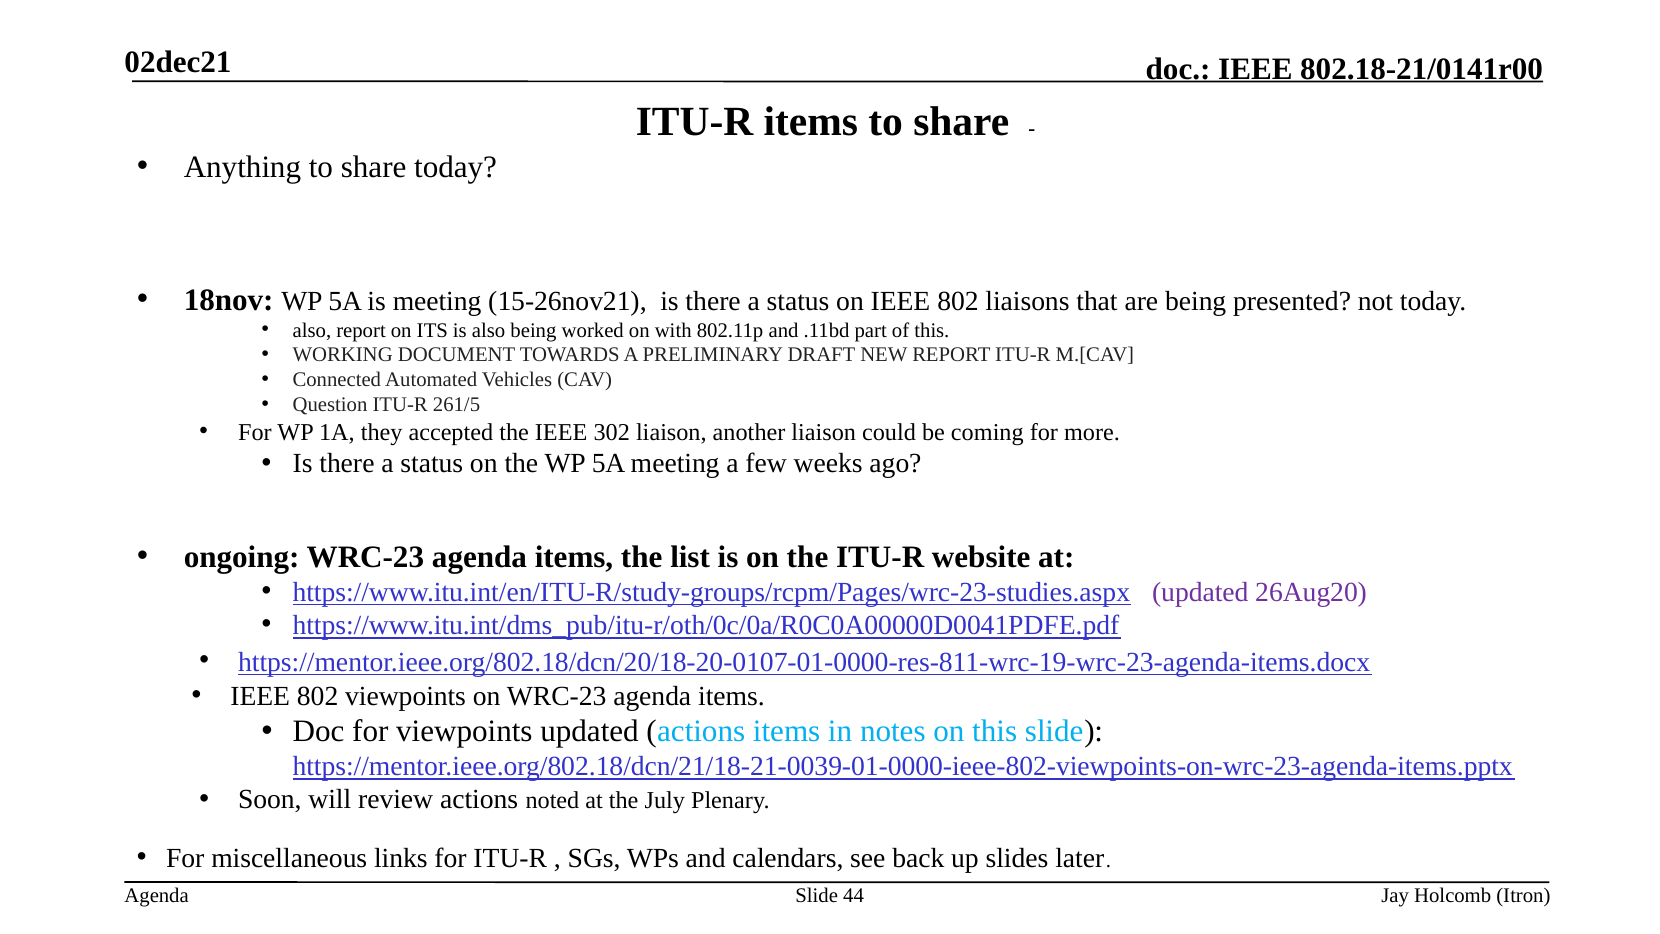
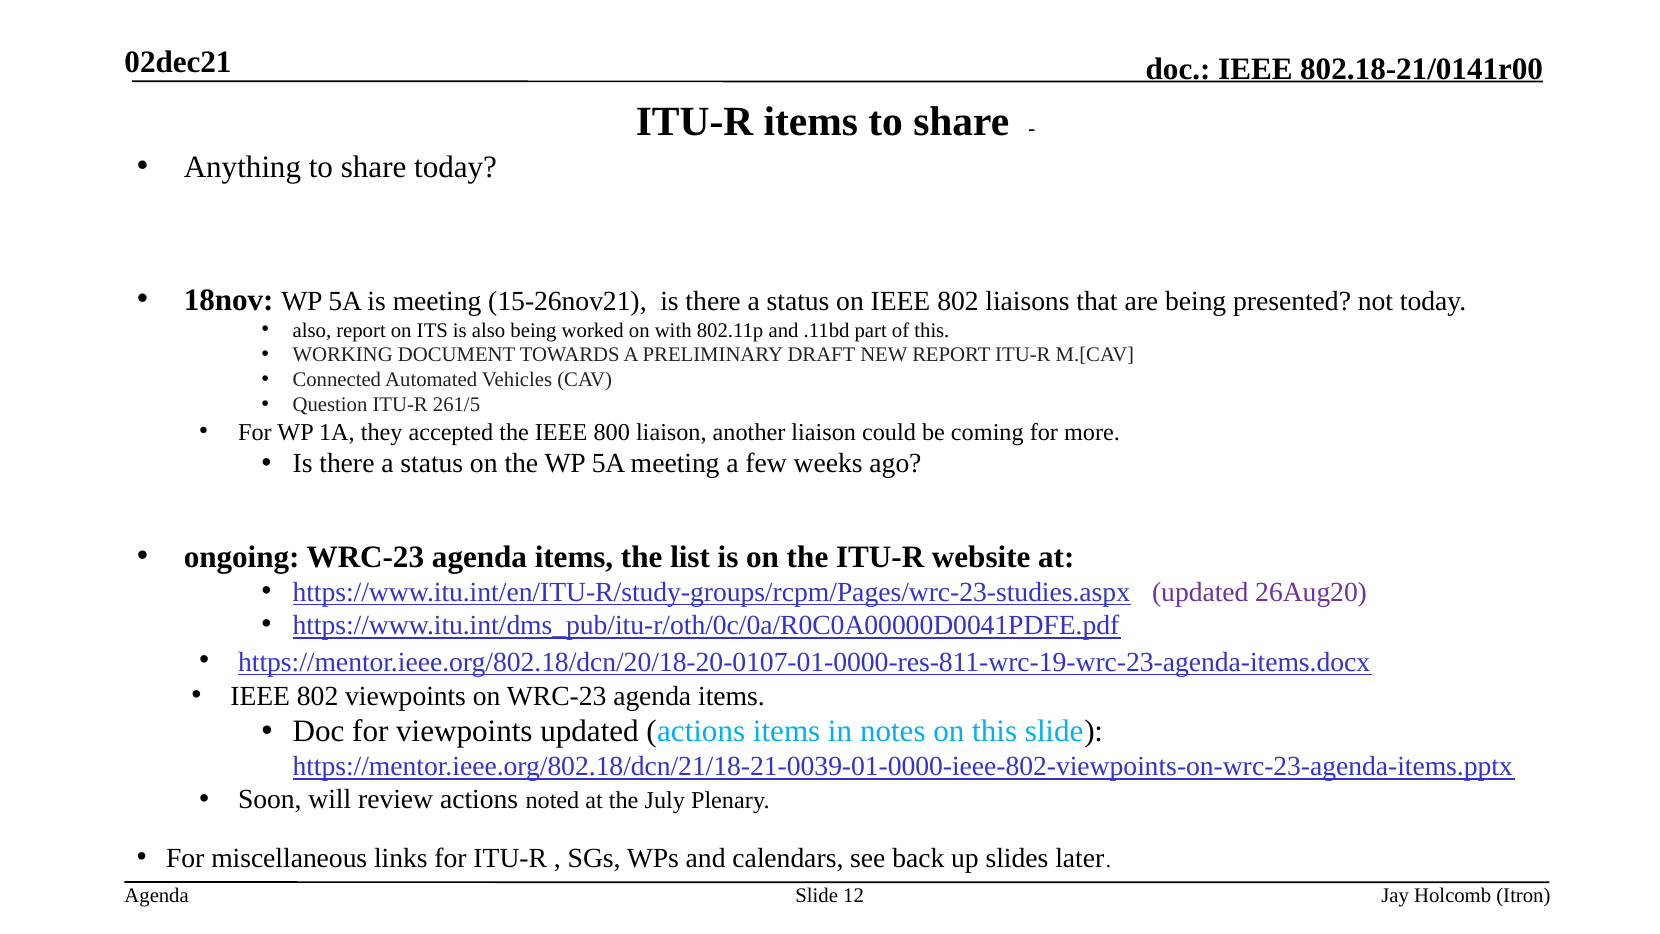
302: 302 -> 800
44: 44 -> 12
